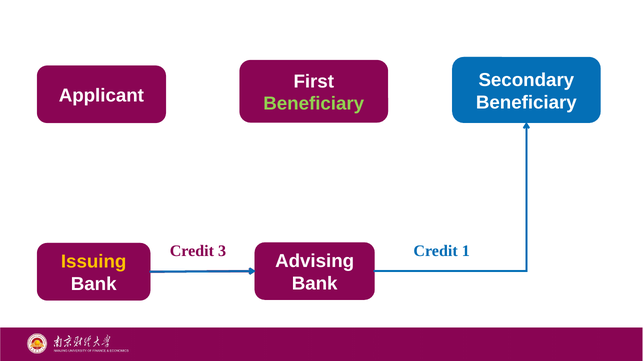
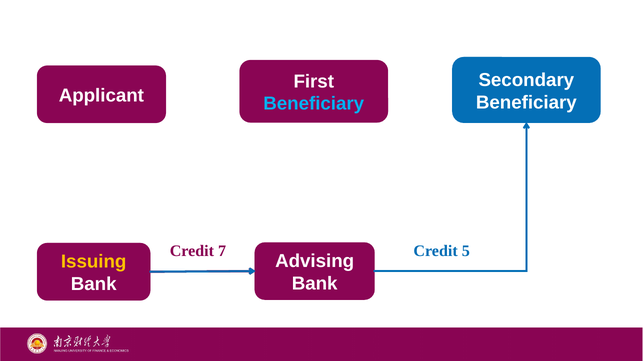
Beneficiary at (314, 104) colour: light green -> light blue
3: 3 -> 7
1: 1 -> 5
